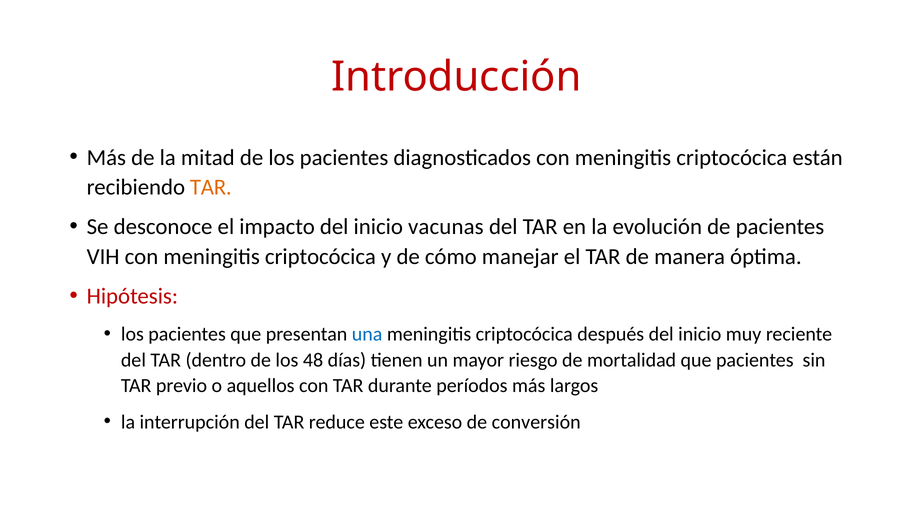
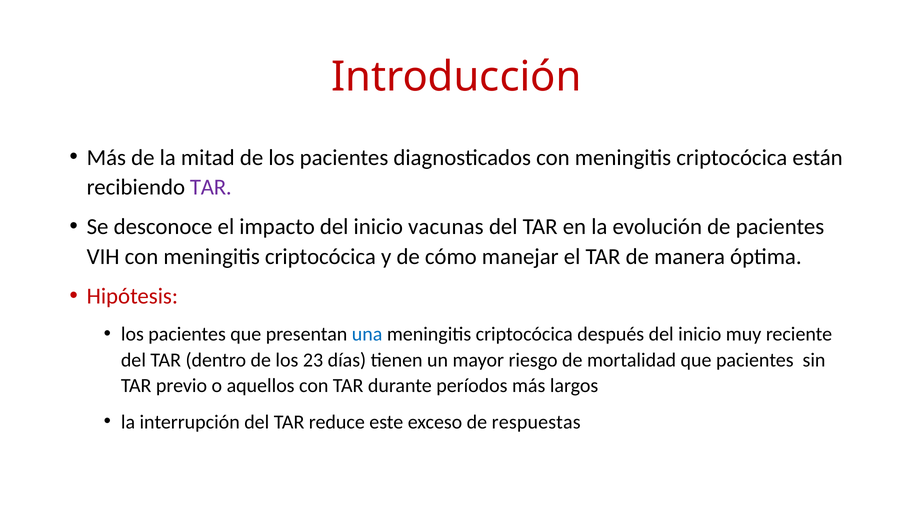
TAR at (211, 187) colour: orange -> purple
48: 48 -> 23
conversión: conversión -> respuestas
